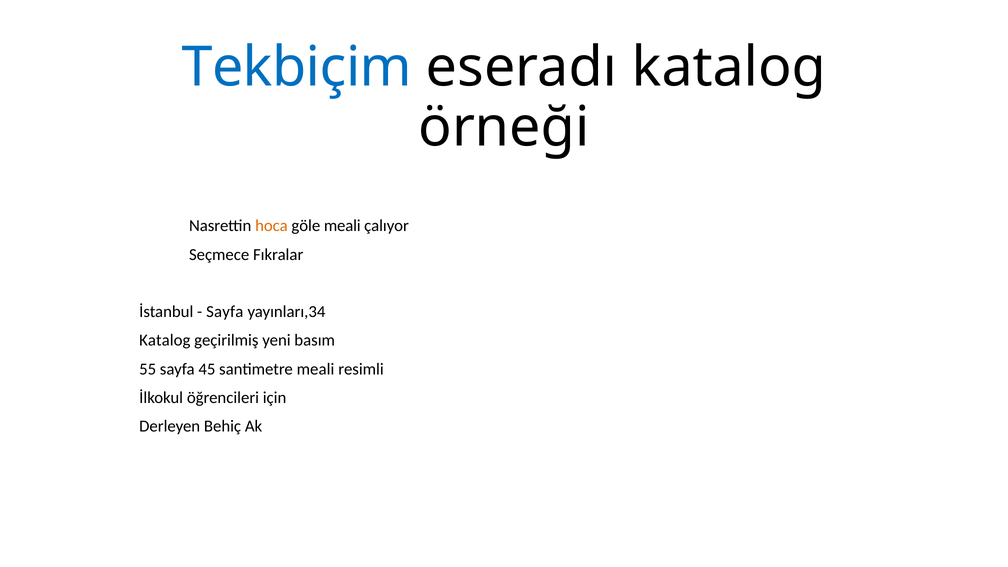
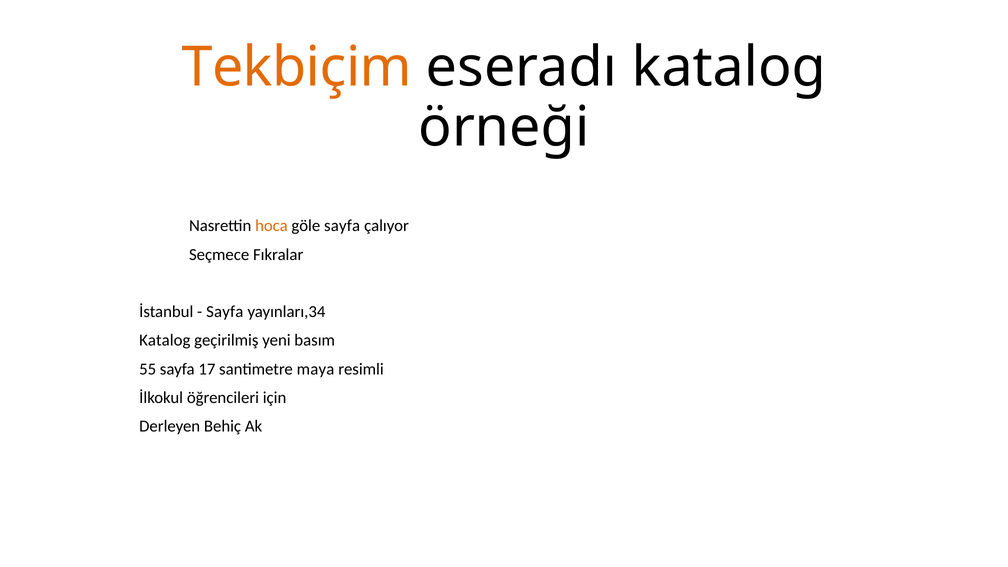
Tekbiçim colour: blue -> orange
göle meali: meali -> sayfa
45: 45 -> 17
santimetre meali: meali -> maya
